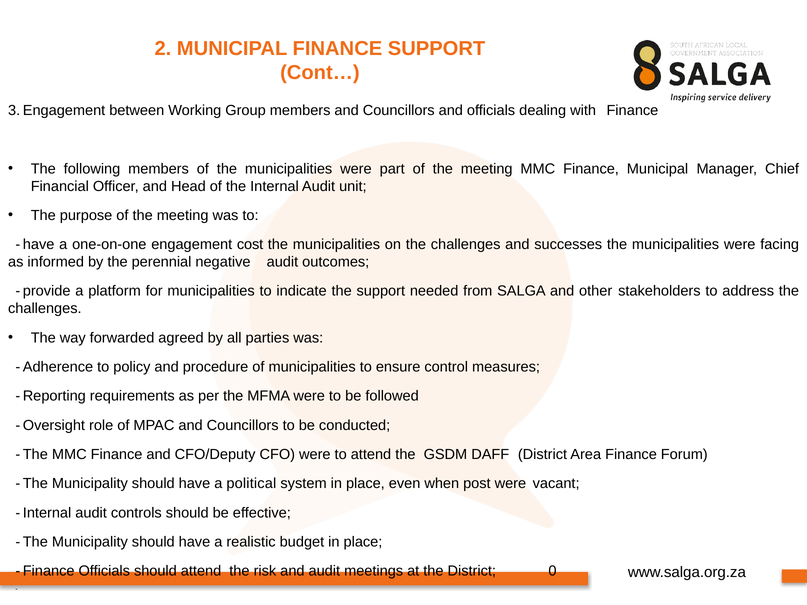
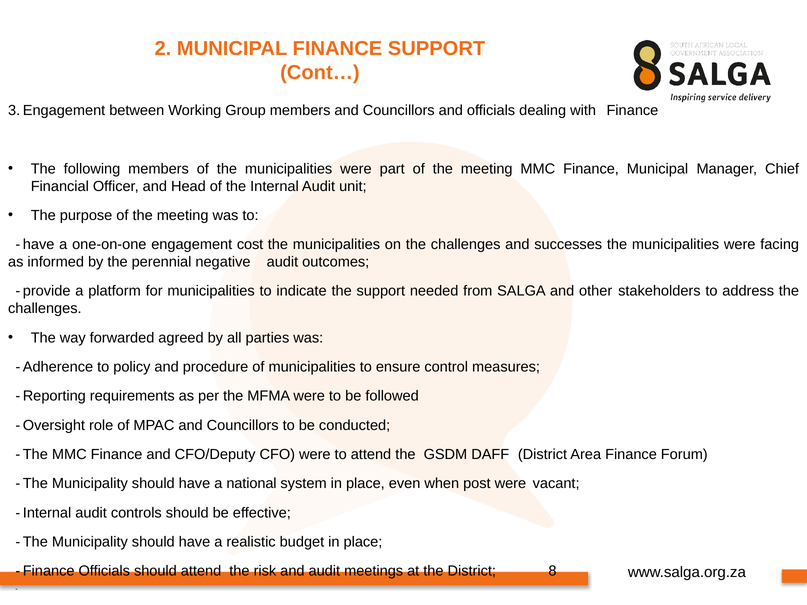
political: political -> national
0: 0 -> 8
